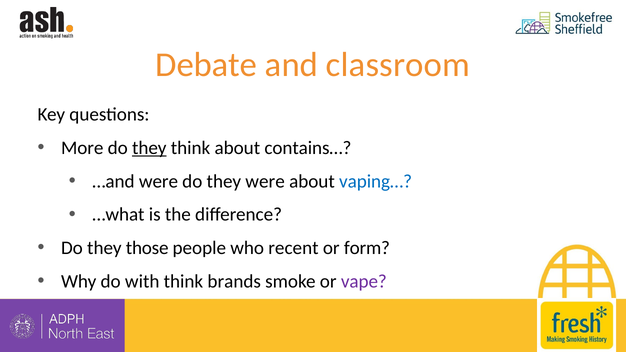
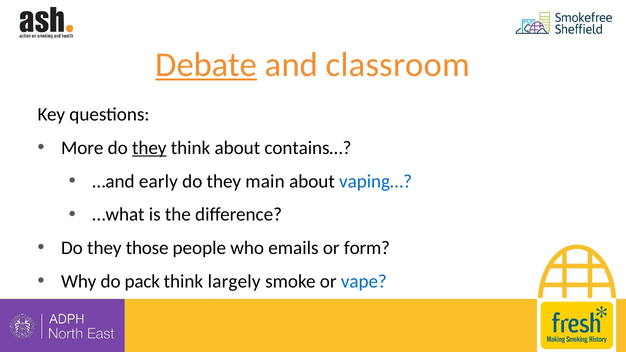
Debate underline: none -> present
…and were: were -> early
they were: were -> main
recent: recent -> emails
with: with -> pack
brands: brands -> largely
vape colour: purple -> blue
